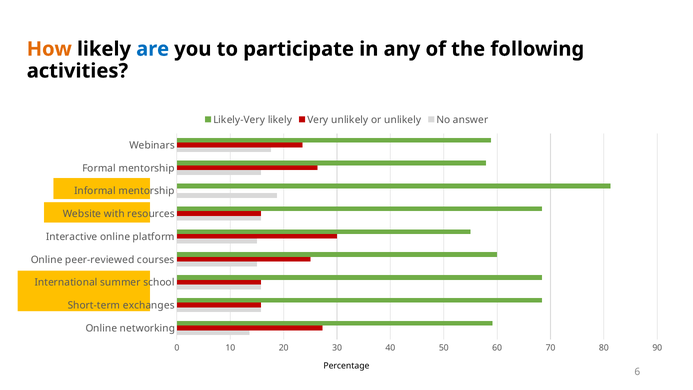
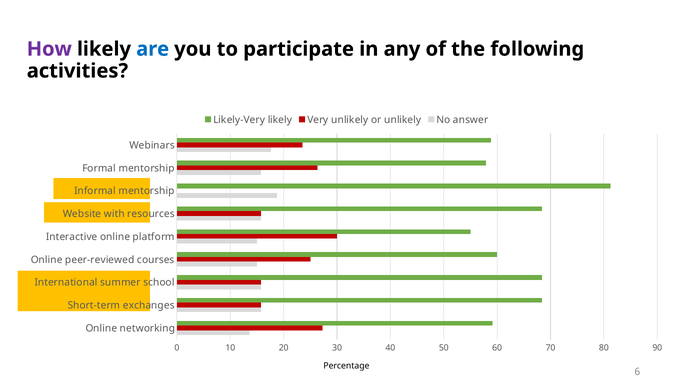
How colour: orange -> purple
